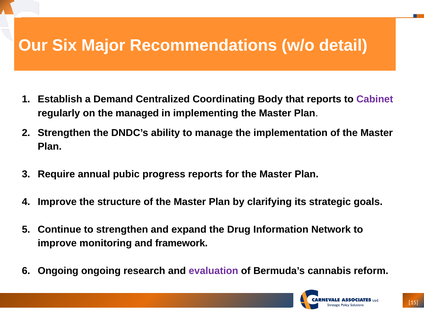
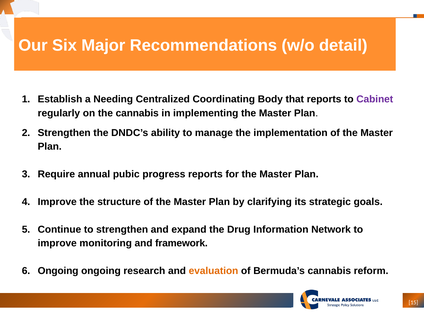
Demand: Demand -> Needing
the managed: managed -> cannabis
evaluation colour: purple -> orange
